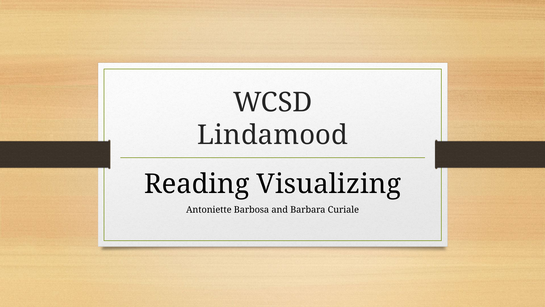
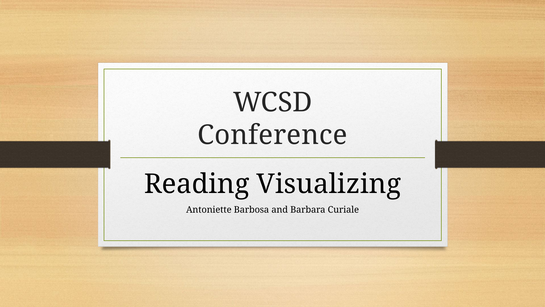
Lindamood: Lindamood -> Conference
